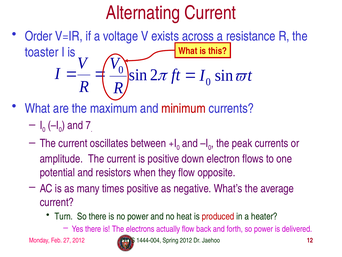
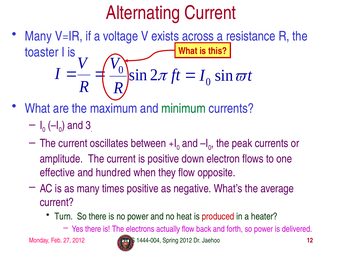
Order at (38, 36): Order -> Many
minimum colour: red -> green
7: 7 -> 3
potential: potential -> effective
resistors: resistors -> hundred
